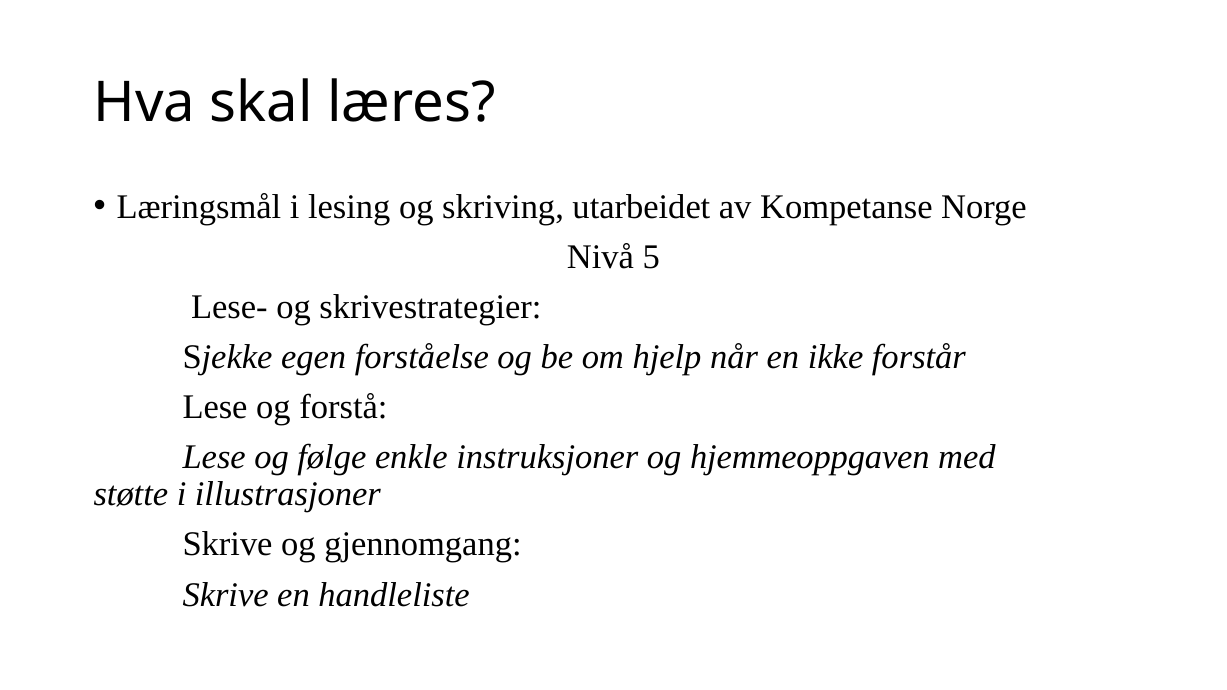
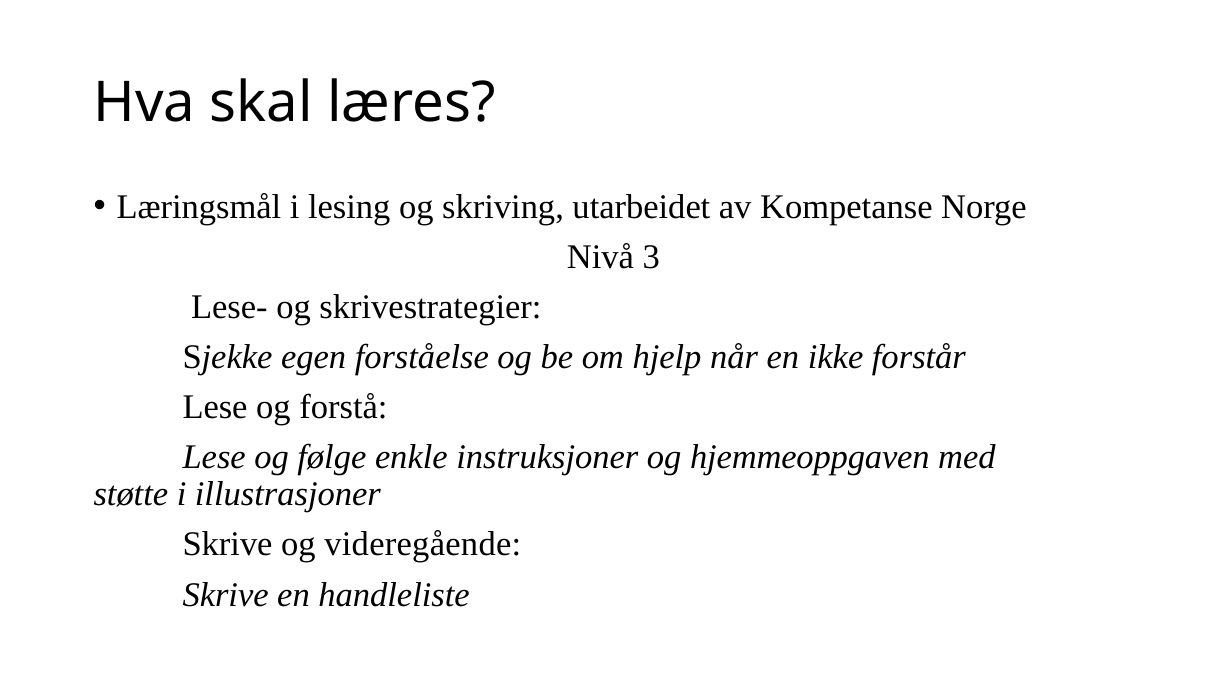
5: 5 -> 3
gjennomgang: gjennomgang -> videregående
